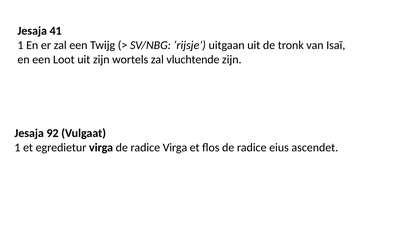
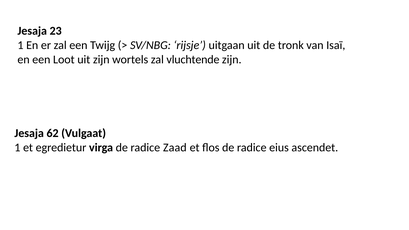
41: 41 -> 23
92: 92 -> 62
radice Virga: Virga -> Zaad
